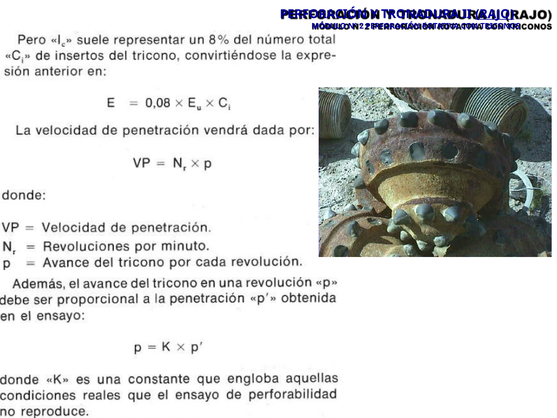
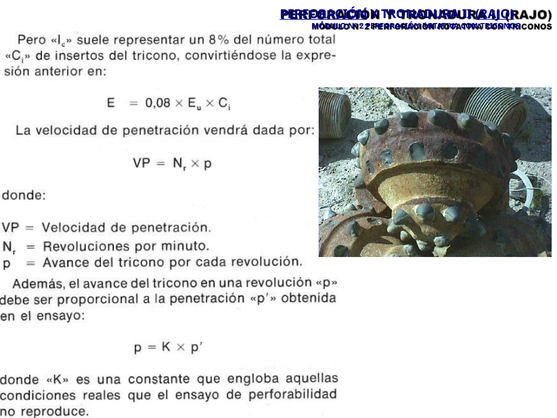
PERFORACIÓN at (323, 14) underline: none -> present
